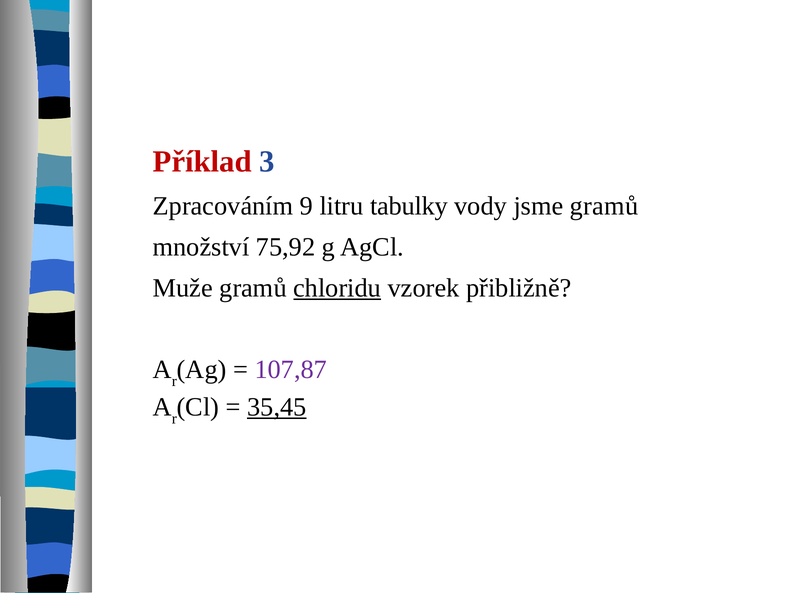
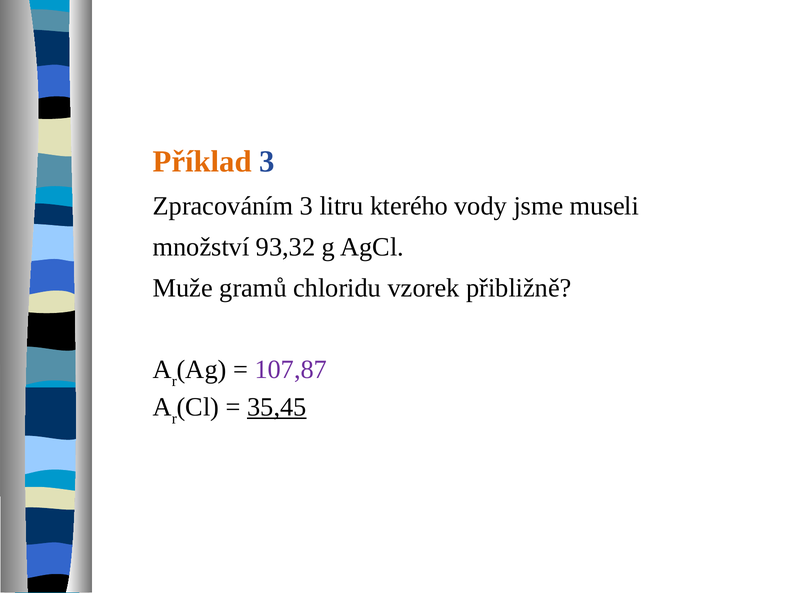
Příklad colour: red -> orange
Zpracováním 9: 9 -> 3
tabulky: tabulky -> kterého
jsme gramů: gramů -> museli
75,92: 75,92 -> 93,32
chloridu underline: present -> none
